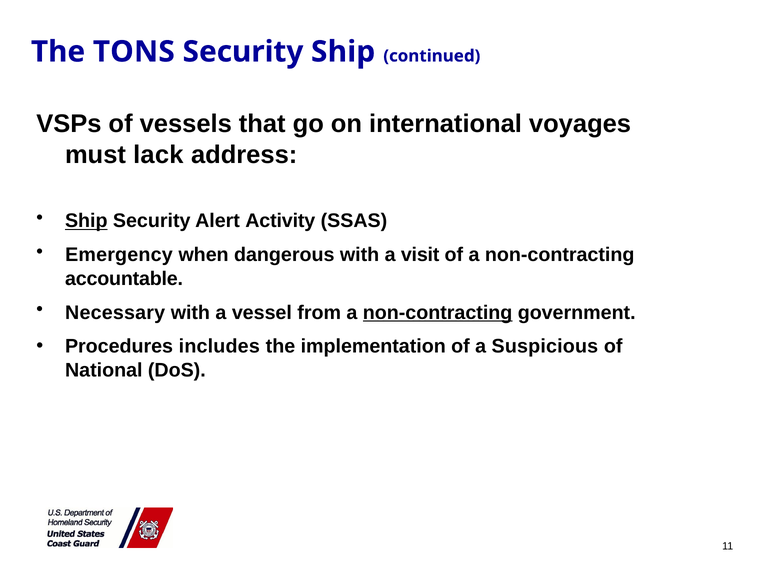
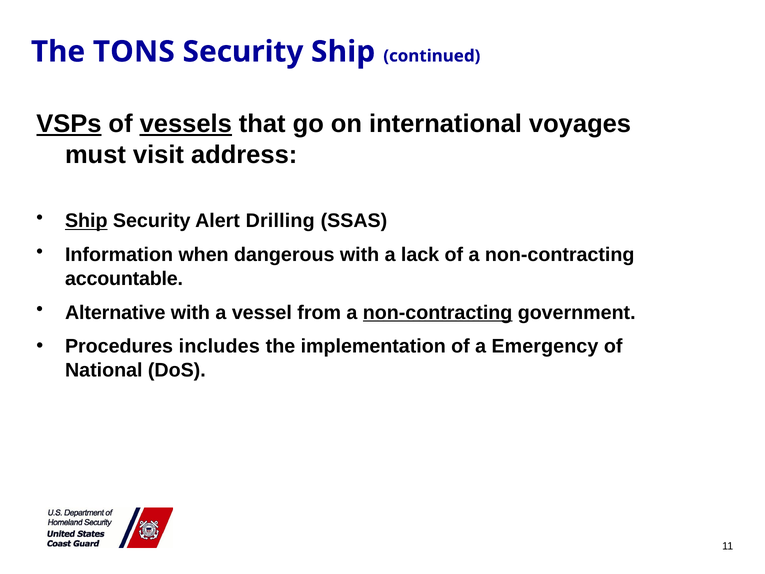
VSPs underline: none -> present
vessels underline: none -> present
lack: lack -> visit
Activity: Activity -> Drilling
Emergency: Emergency -> Information
visit: visit -> lack
Necessary: Necessary -> Alternative
Suspicious: Suspicious -> Emergency
